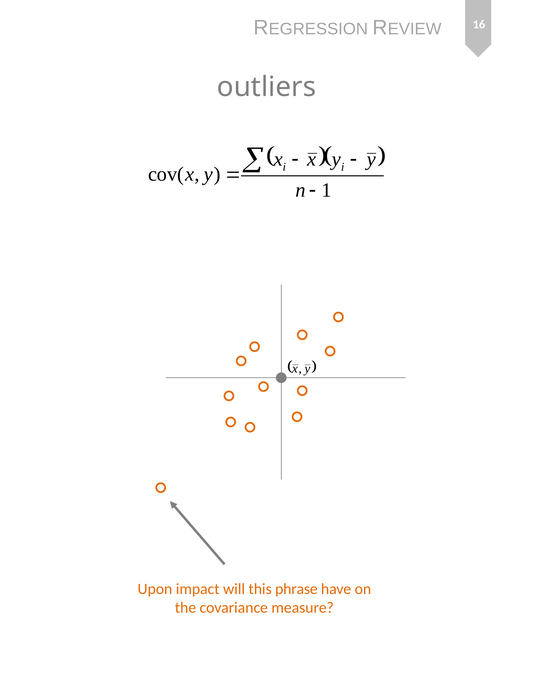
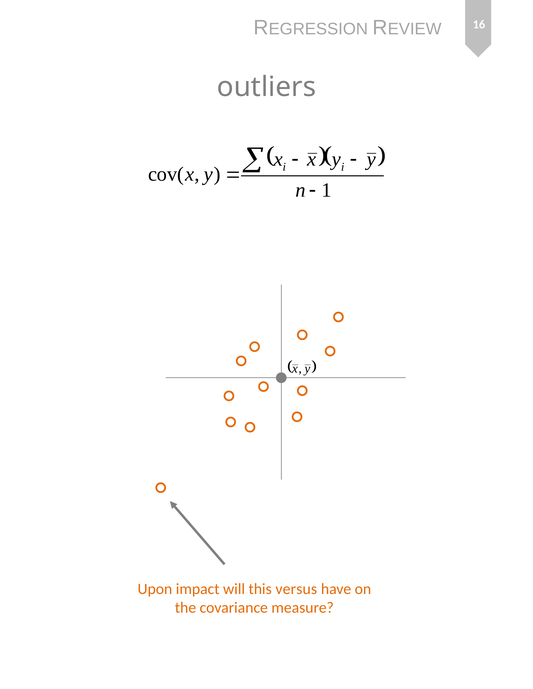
phrase: phrase -> versus
